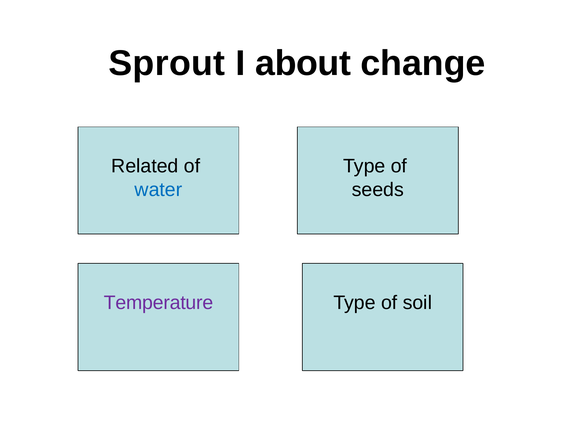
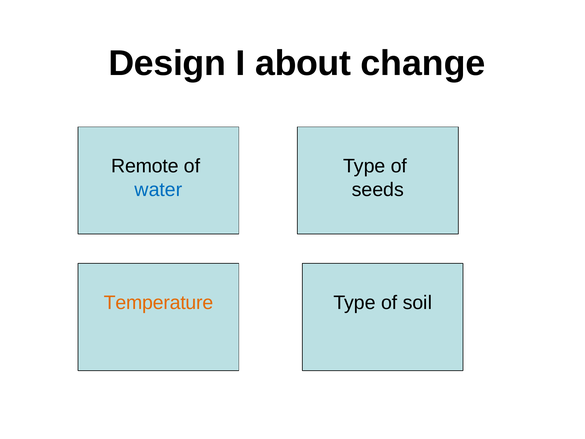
Sprout: Sprout -> Design
Related: Related -> Remote
Temperature colour: purple -> orange
